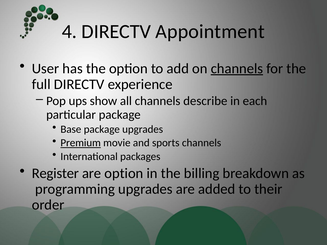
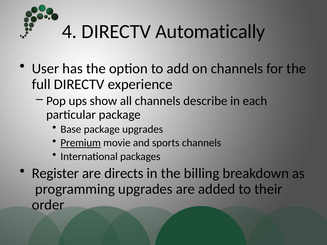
Appointment: Appointment -> Automatically
channels at (237, 69) underline: present -> none
are option: option -> directs
